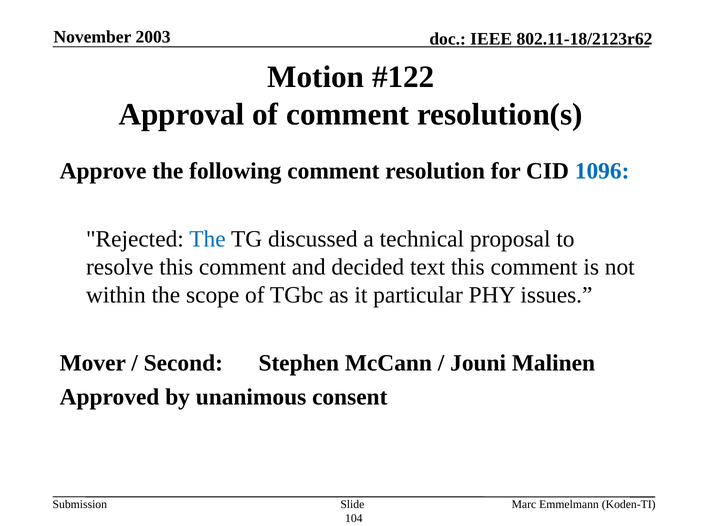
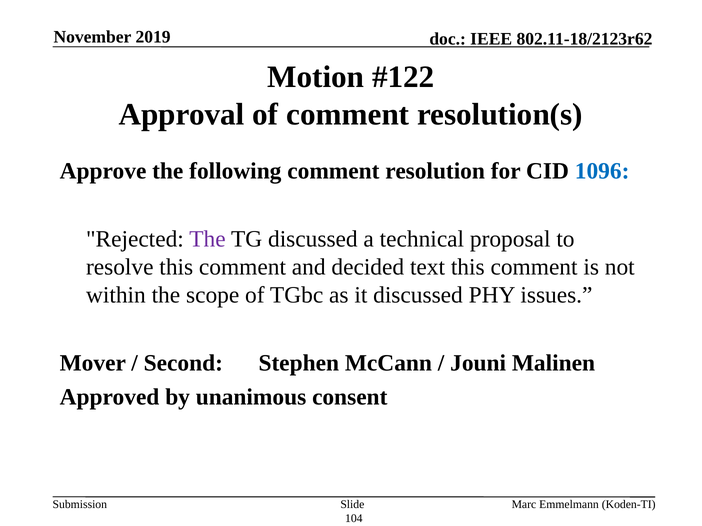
2003: 2003 -> 2019
The at (207, 239) colour: blue -> purple
it particular: particular -> discussed
